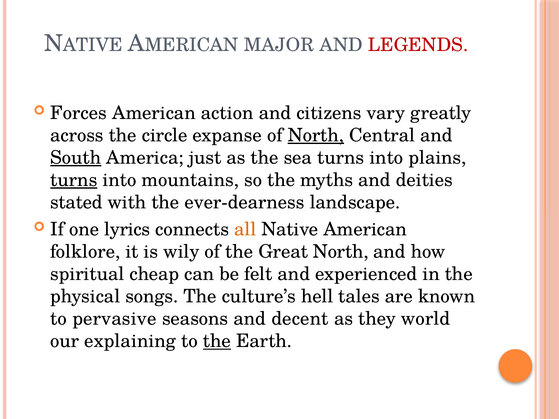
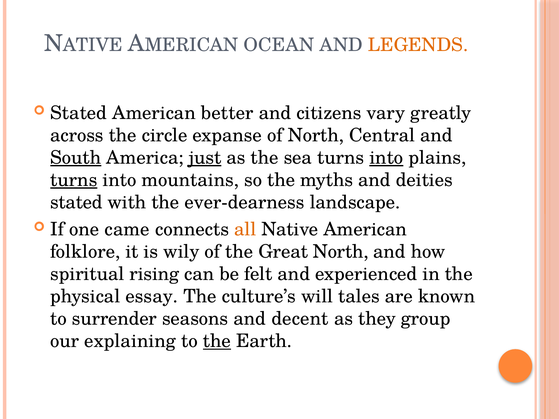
MAJOR: MAJOR -> OCEAN
LEGENDS colour: red -> orange
Forces at (79, 113): Forces -> Stated
action: action -> better
North at (316, 135) underline: present -> none
just underline: none -> present
into at (386, 158) underline: none -> present
lyrics: lyrics -> came
cheap: cheap -> rising
songs: songs -> essay
hell: hell -> will
pervasive: pervasive -> surrender
world: world -> group
